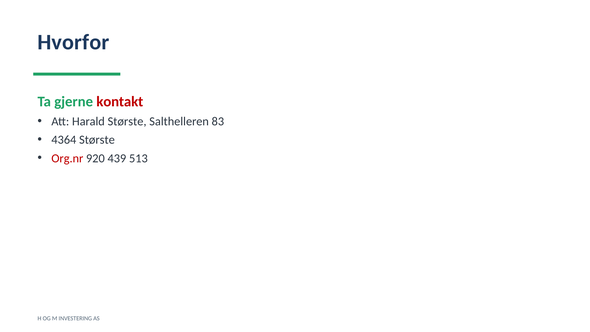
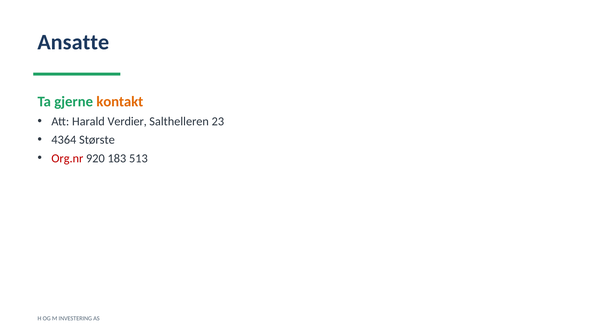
Hvorfor: Hvorfor -> Ansatte
kontakt colour: red -> orange
Harald Største: Største -> Verdier
83: 83 -> 23
439: 439 -> 183
